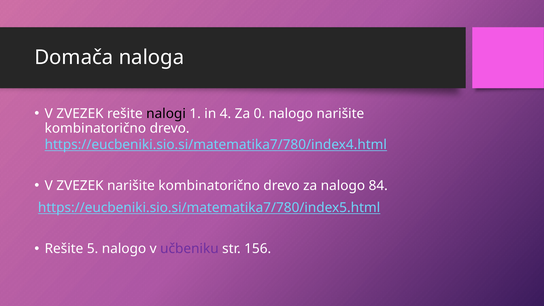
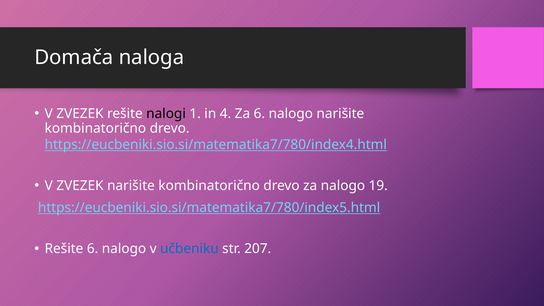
Za 0: 0 -> 6
84: 84 -> 19
Rešite 5: 5 -> 6
učbeniku colour: purple -> blue
156: 156 -> 207
